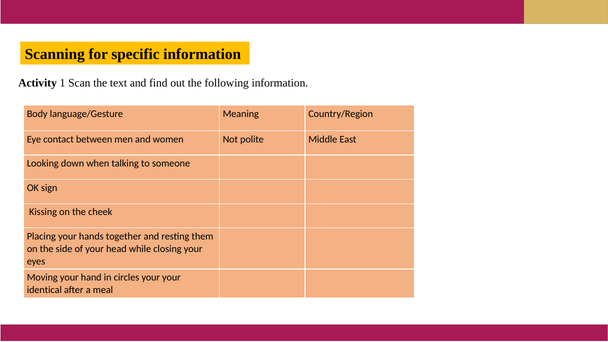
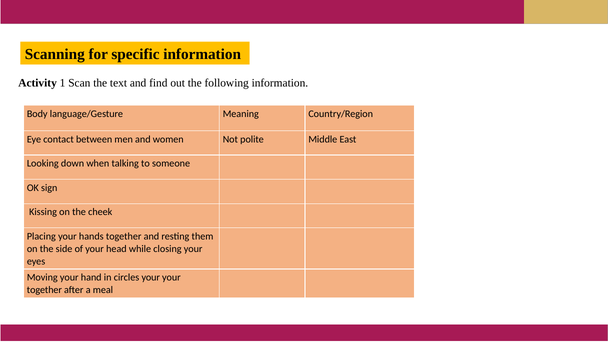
identical at (44, 290): identical -> together
